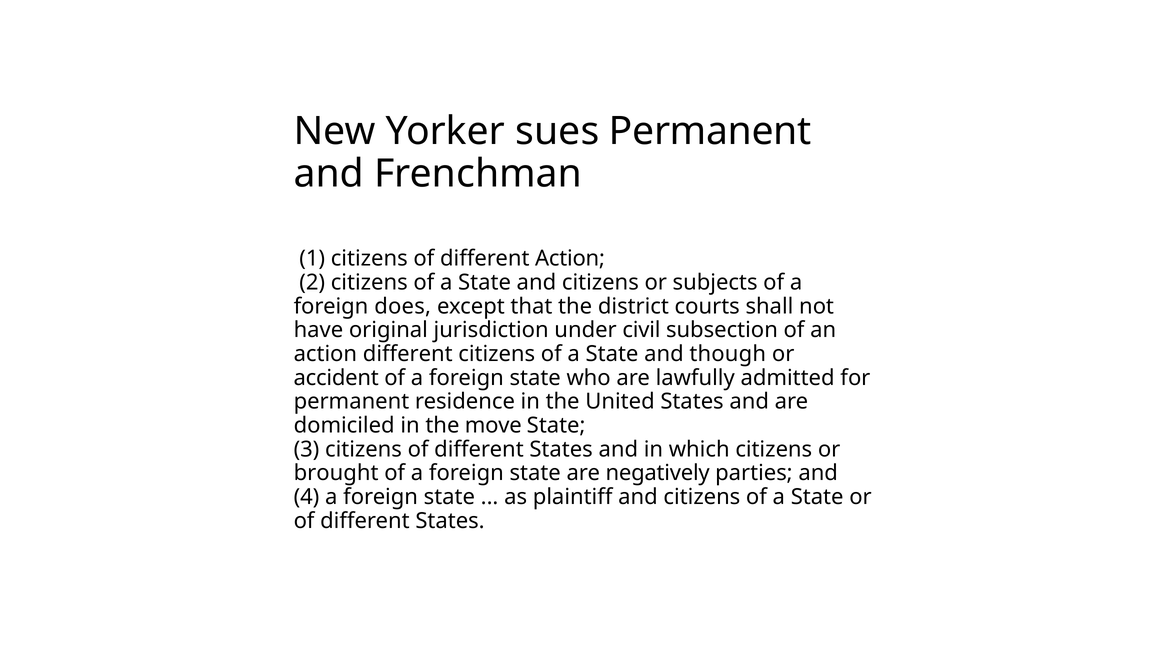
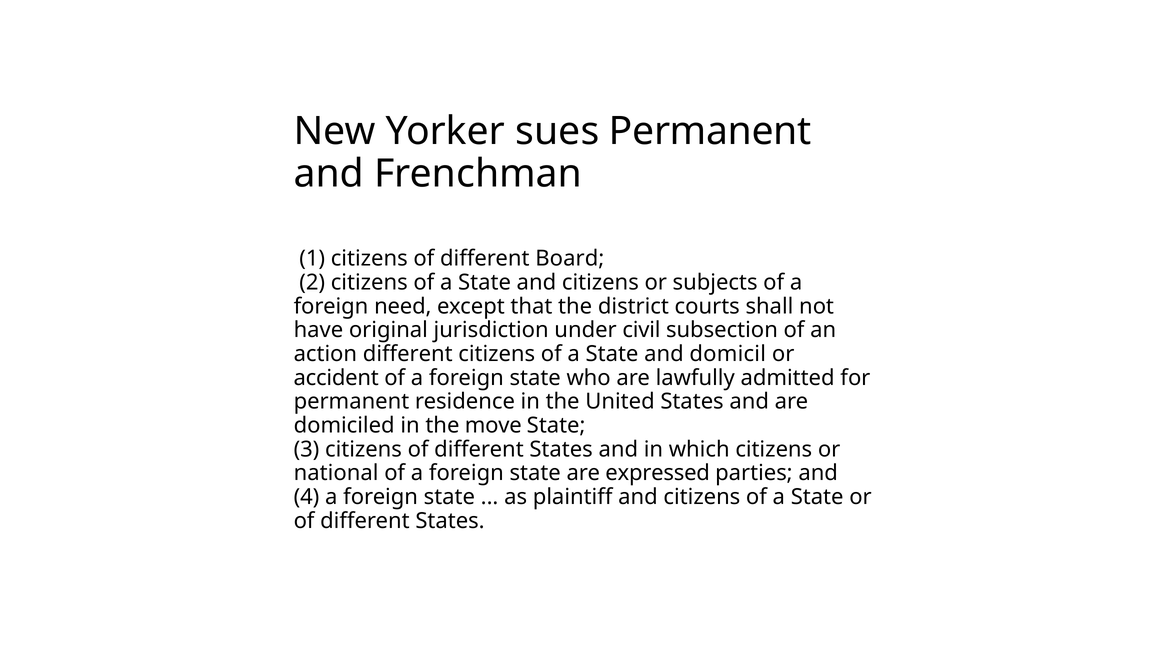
different Action: Action -> Board
does: does -> need
though: though -> domicil
brought: brought -> national
negatively: negatively -> expressed
